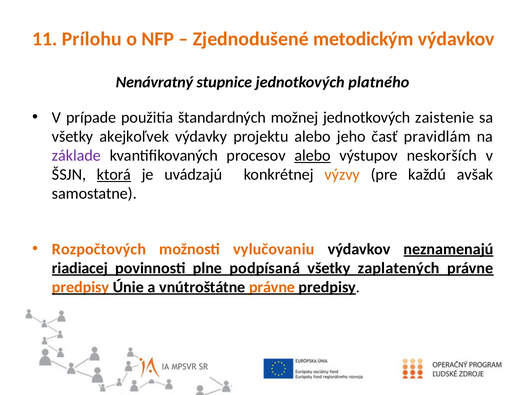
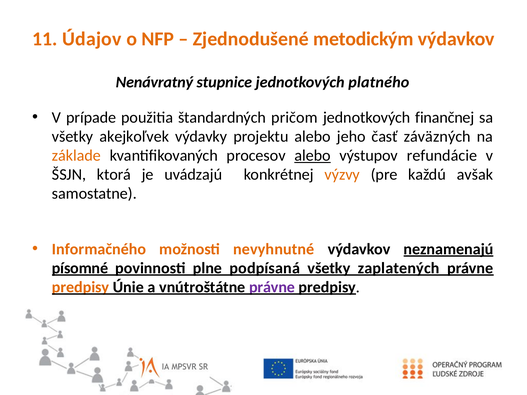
Prílohu: Prílohu -> Údajov
možnej: možnej -> pričom
zaistenie: zaistenie -> finančnej
pravidlám: pravidlám -> záväzných
základe colour: purple -> orange
neskorších: neskorších -> refundácie
ktorá underline: present -> none
Rozpočtových: Rozpočtových -> Informačného
vylučovaniu: vylučovaniu -> nevyhnutné
riadiacej: riadiacej -> písomné
právne at (272, 287) colour: orange -> purple
